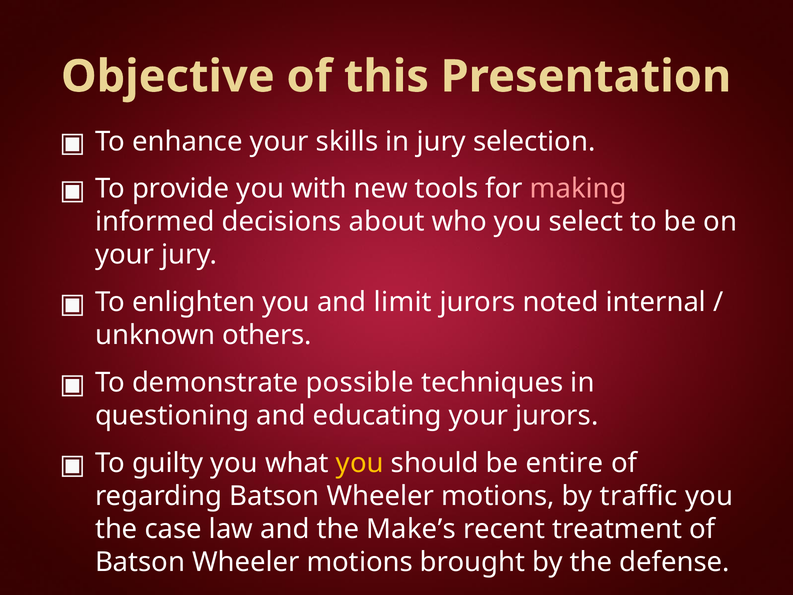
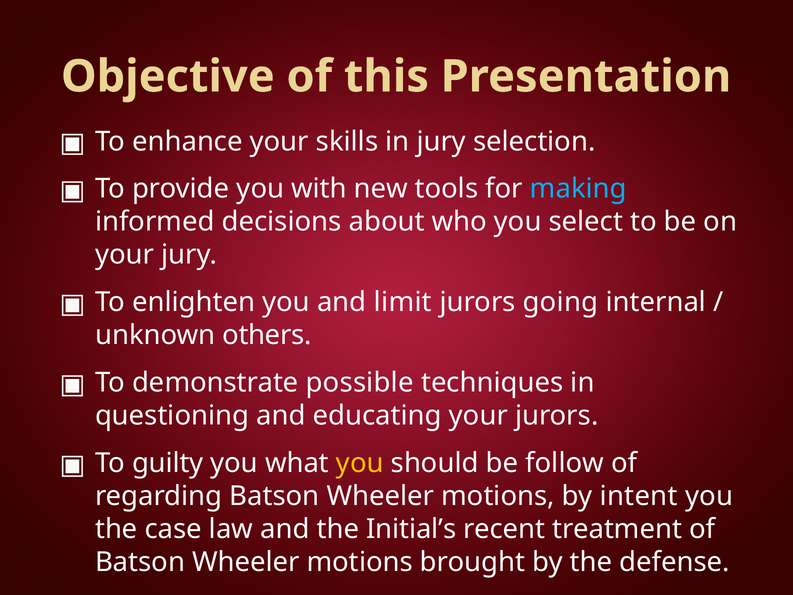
making colour: pink -> light blue
noted: noted -> going
entire: entire -> follow
traffic: traffic -> intent
Make’s: Make’s -> Initial’s
